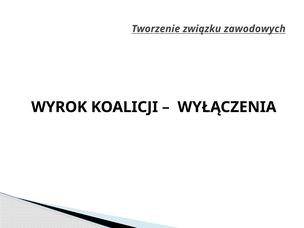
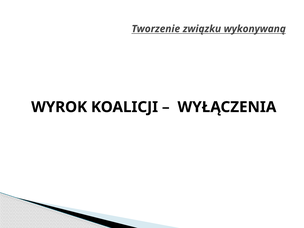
zawodowych: zawodowych -> wykonywaną
